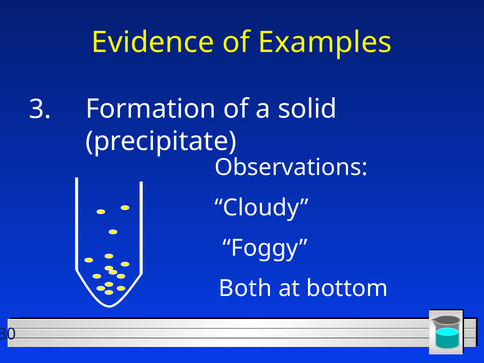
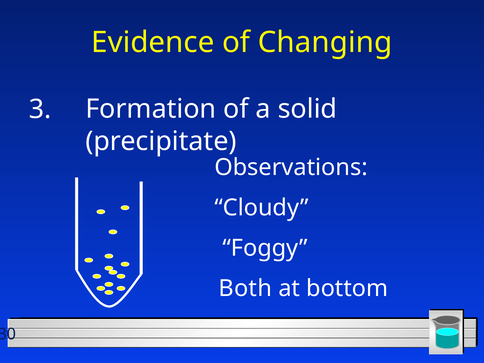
Examples: Examples -> Changing
